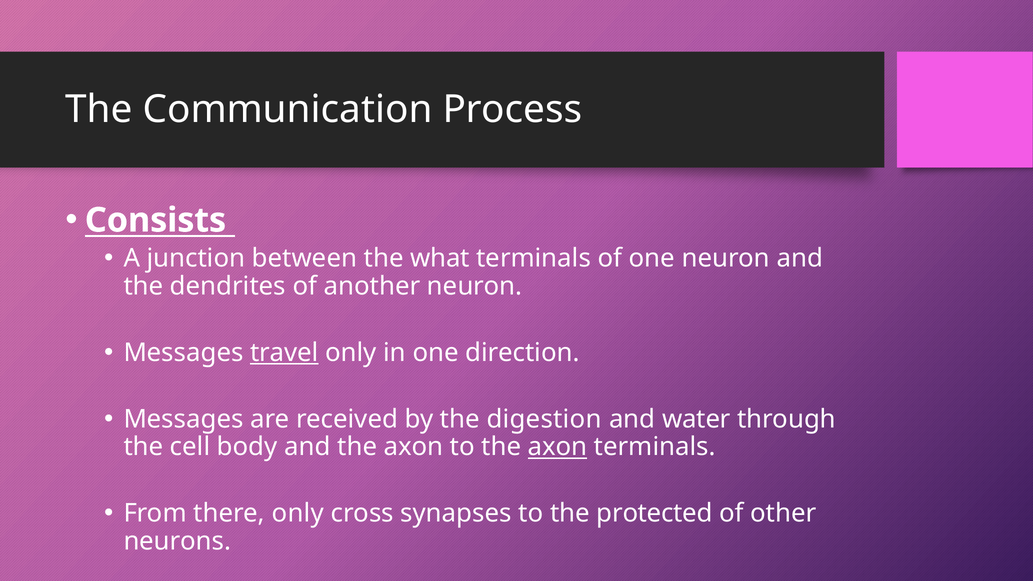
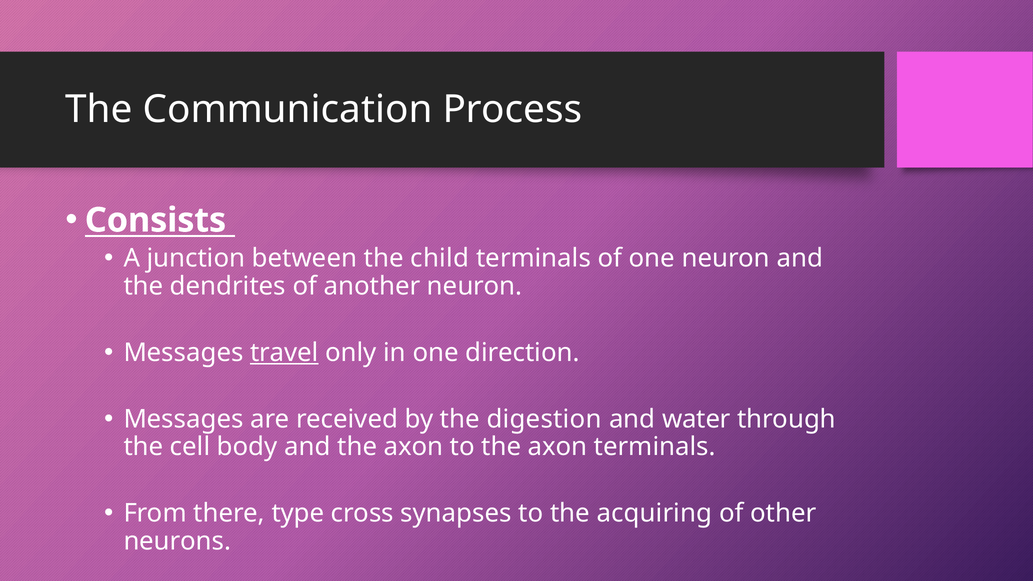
what: what -> child
axon at (558, 447) underline: present -> none
there only: only -> type
protected: protected -> acquiring
